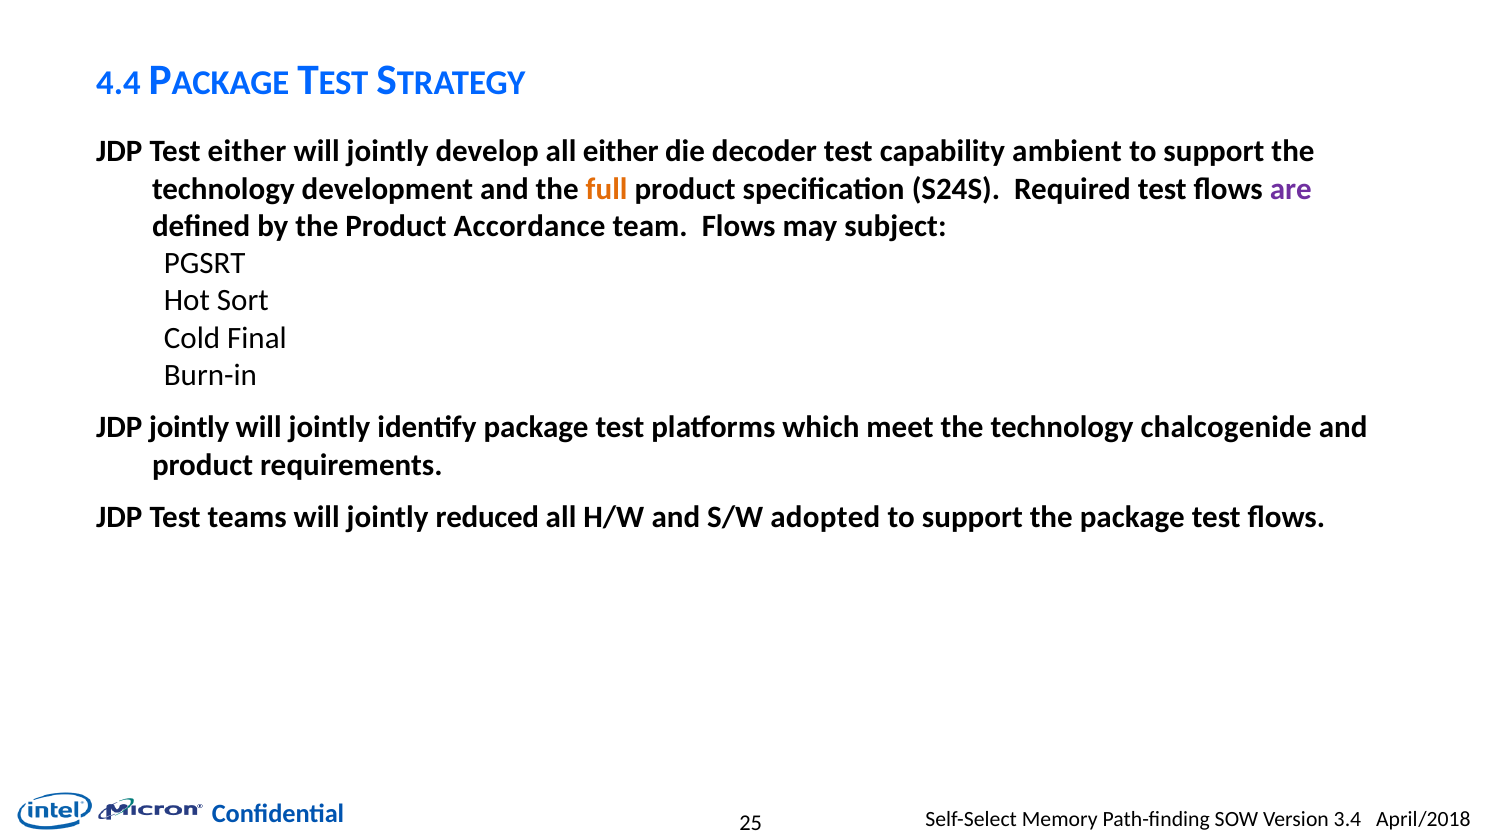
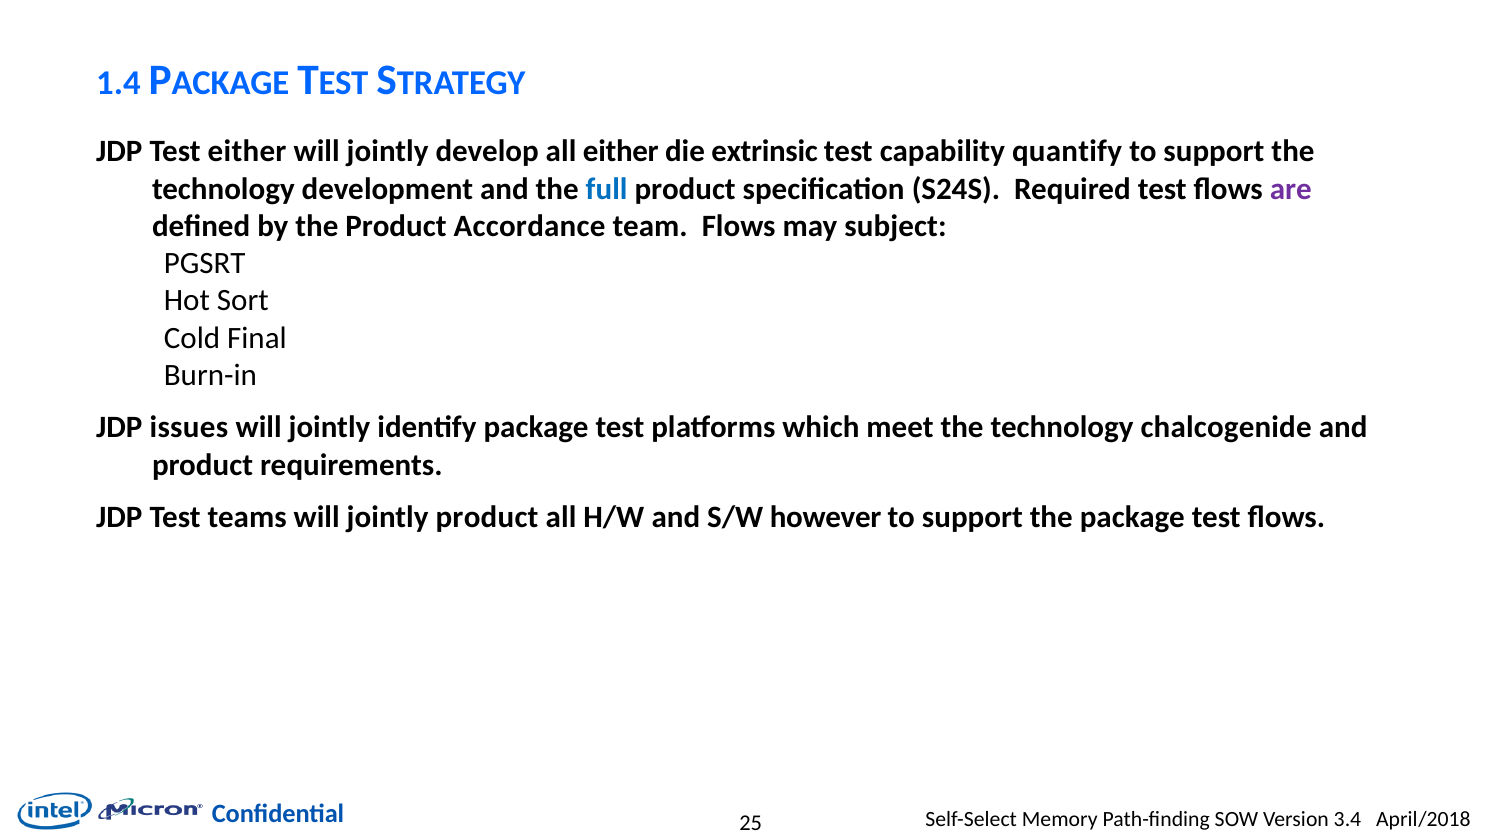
4.4: 4.4 -> 1.4
decoder: decoder -> extrinsic
ambient: ambient -> quantify
full colour: orange -> blue
JDP jointly: jointly -> issues
jointly reduced: reduced -> product
adopted: adopted -> however
